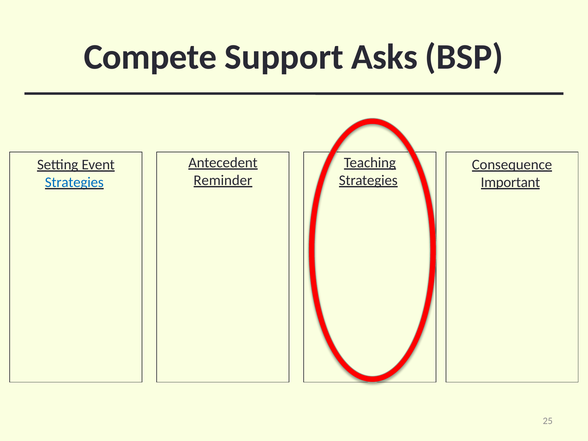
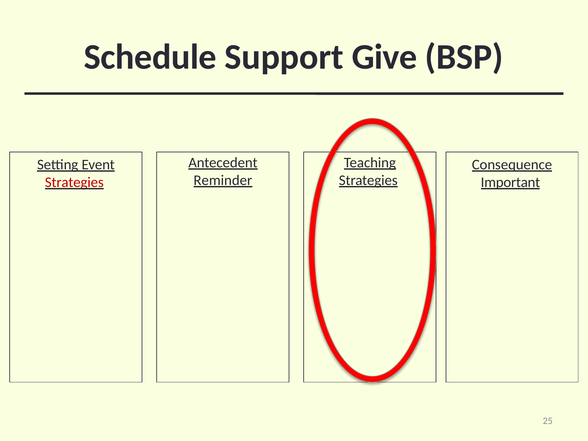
Compete: Compete -> Schedule
Asks: Asks -> Give
Strategies at (74, 182) colour: blue -> red
